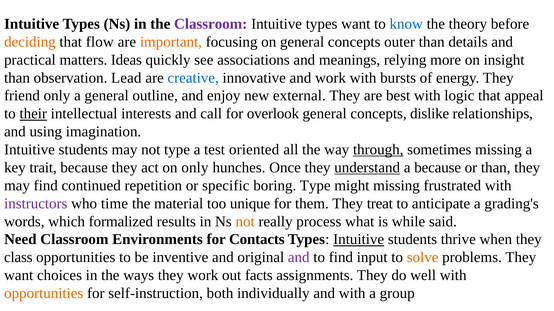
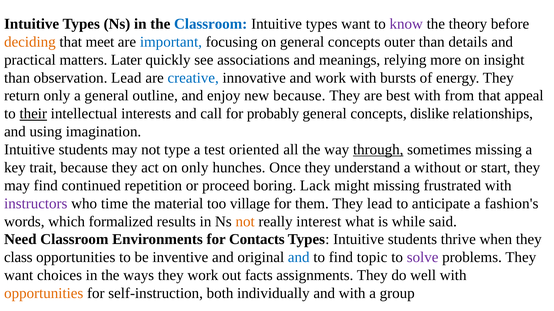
Classroom at (211, 24) colour: purple -> blue
know colour: blue -> purple
flow: flow -> meet
important colour: orange -> blue
Ideas: Ideas -> Later
friend: friend -> return
new external: external -> because
logic: logic -> from
overlook: overlook -> probably
understand underline: present -> none
a because: because -> without
or than: than -> start
specific: specific -> proceed
boring Type: Type -> Lack
unique: unique -> village
They treat: treat -> lead
grading's: grading's -> fashion's
process: process -> interest
Intuitive at (359, 240) underline: present -> none
and at (299, 258) colour: purple -> blue
input: input -> topic
solve colour: orange -> purple
